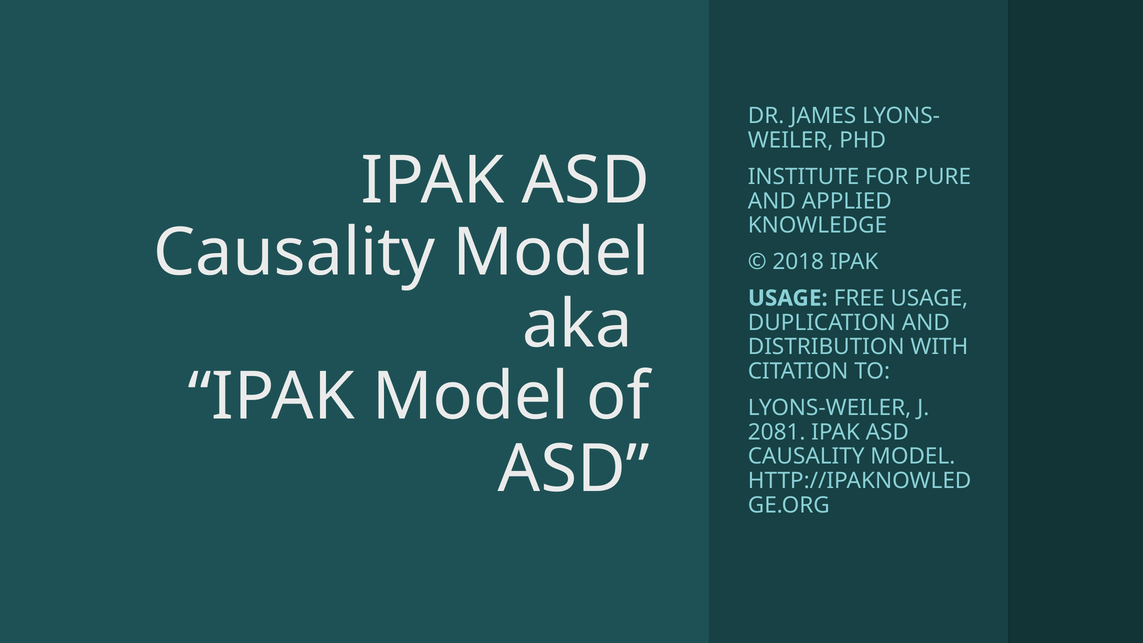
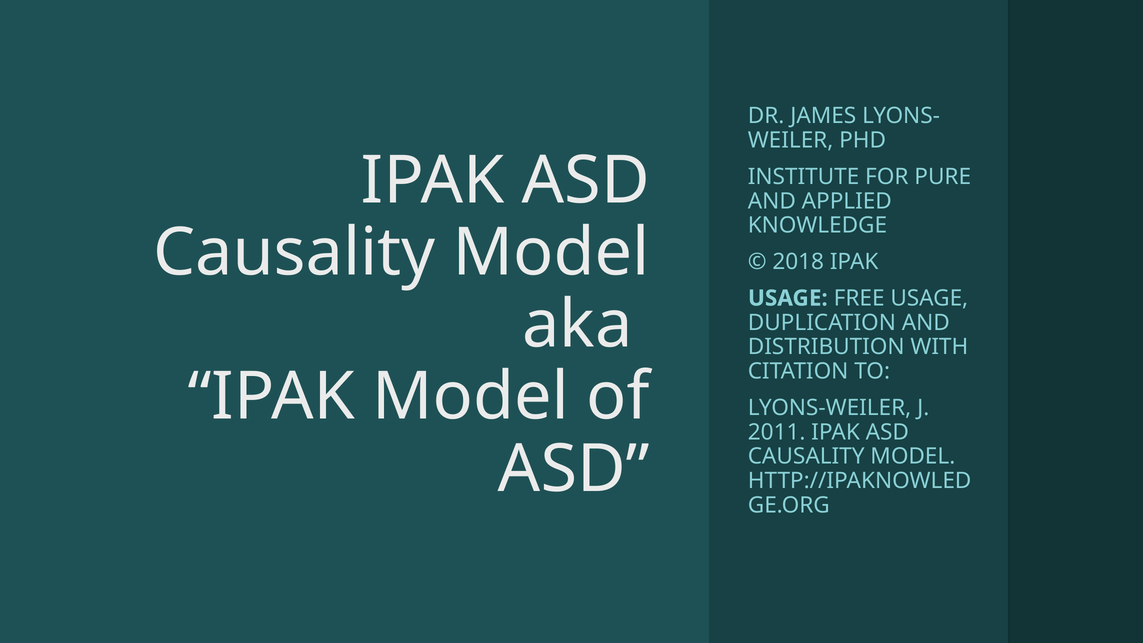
2081: 2081 -> 2011
